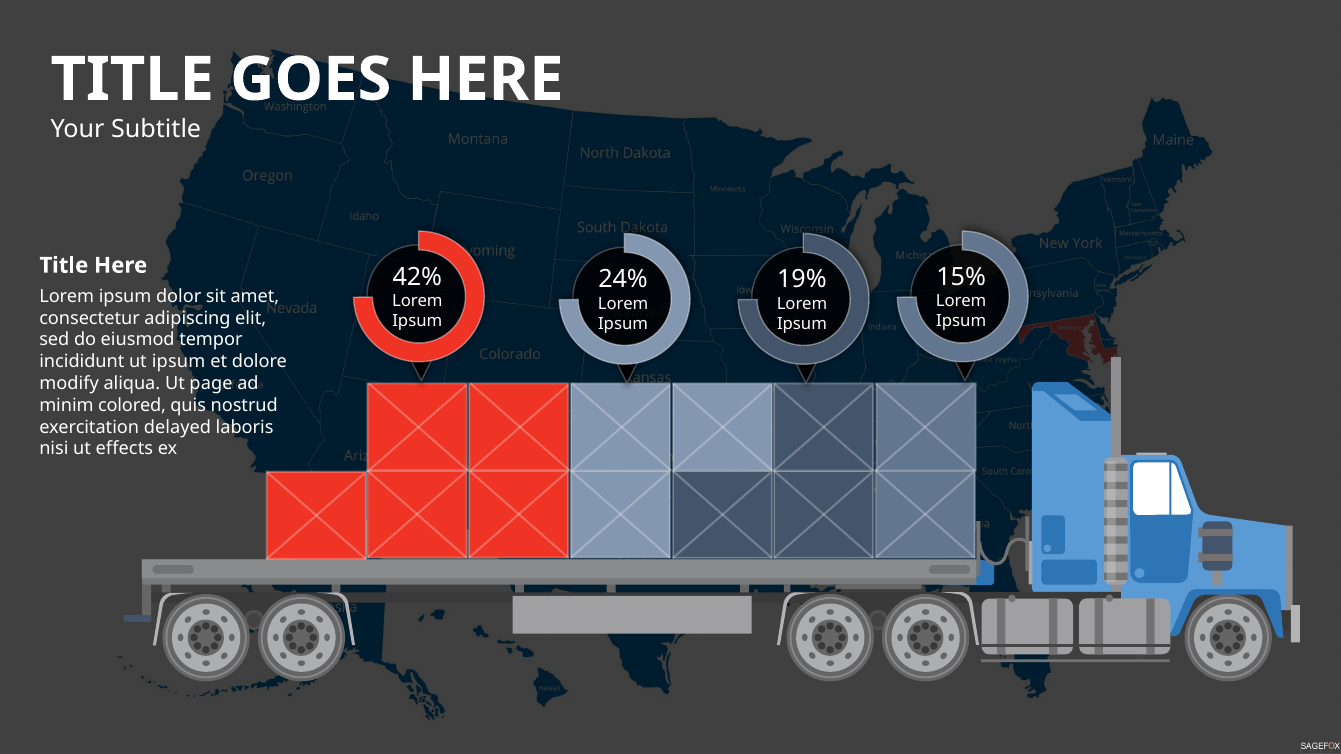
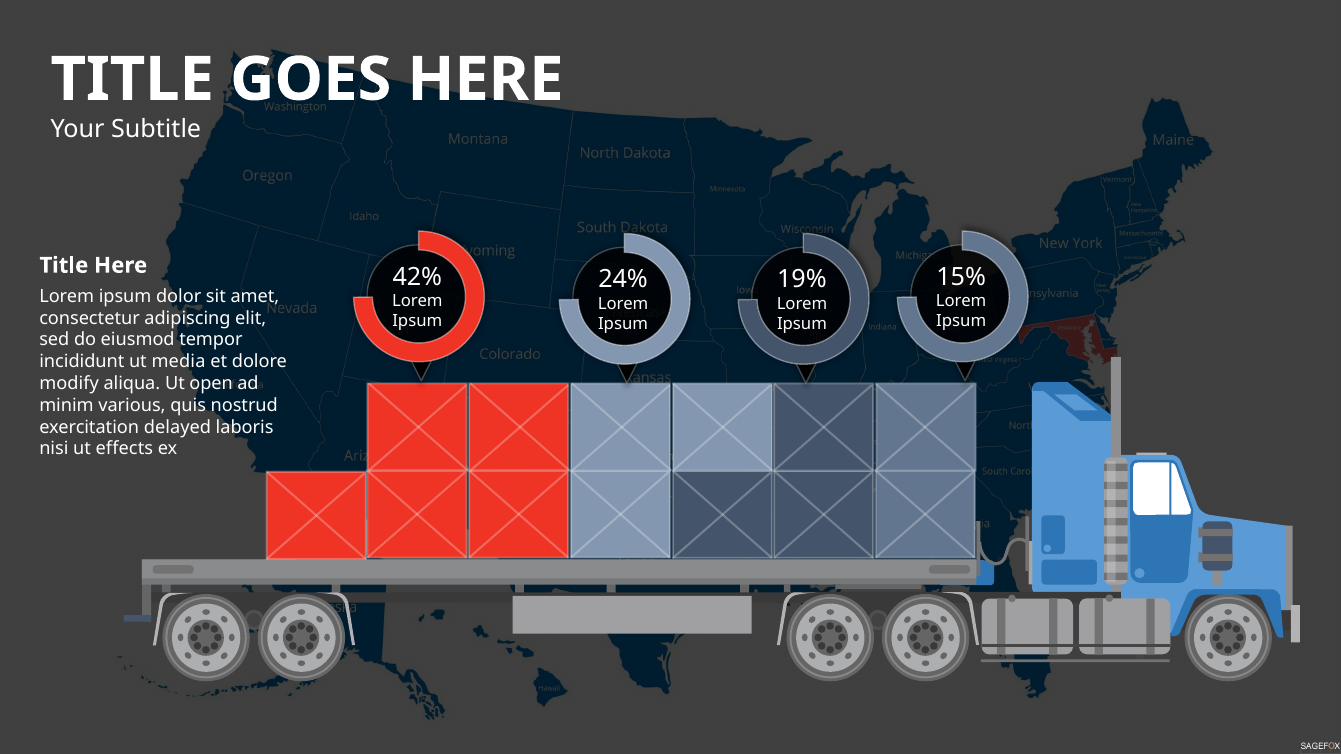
ut ipsum: ipsum -> media
page: page -> open
colored: colored -> various
